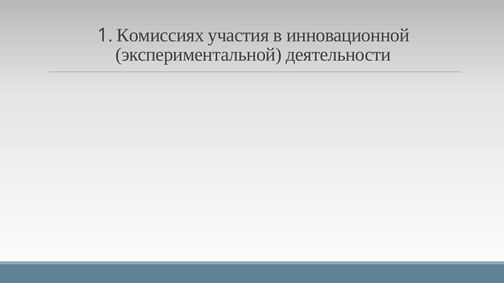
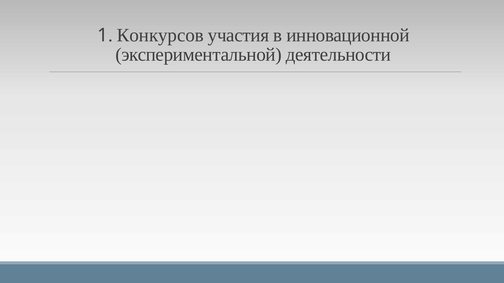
Комиссиях: Комиссиях -> Конкурсов
